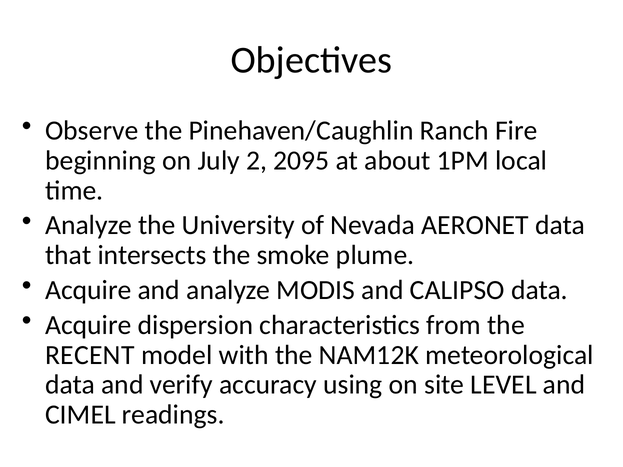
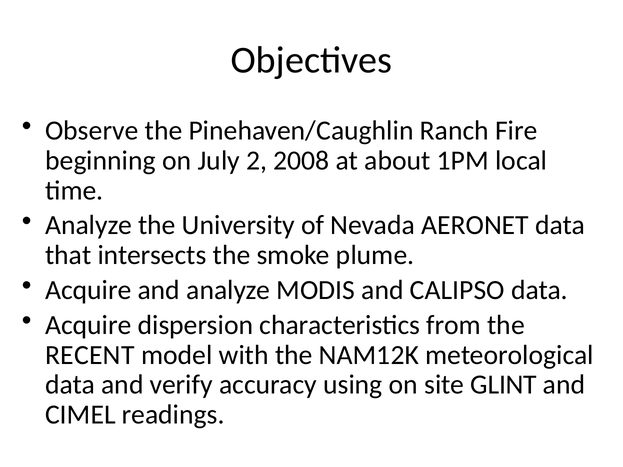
2095: 2095 -> 2008
LEVEL: LEVEL -> GLINT
